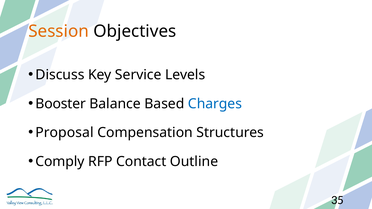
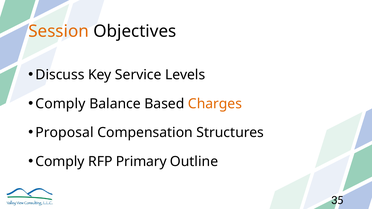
Booster at (61, 104): Booster -> Comply
Charges colour: blue -> orange
Contact: Contact -> Primary
